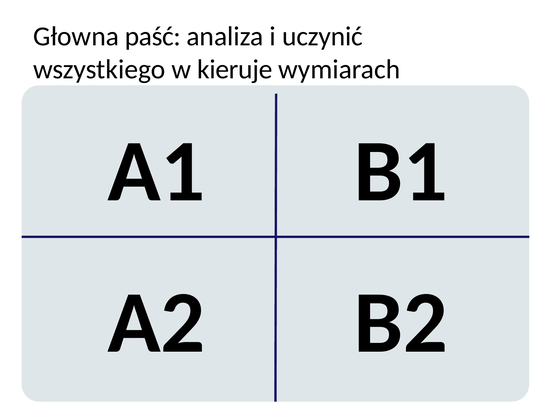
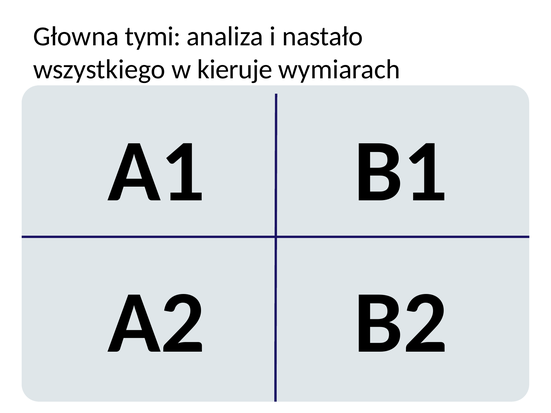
paść: paść -> tymi
uczynić: uczynić -> nastało
